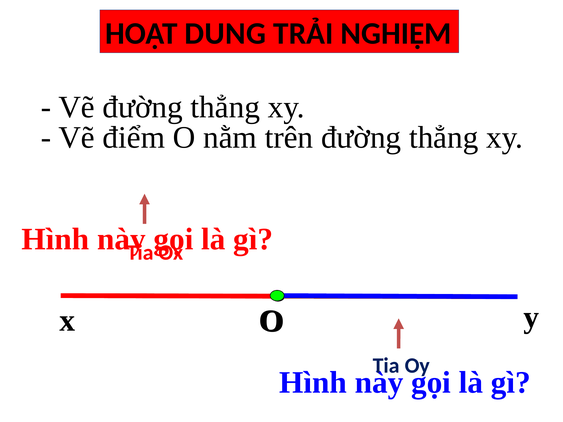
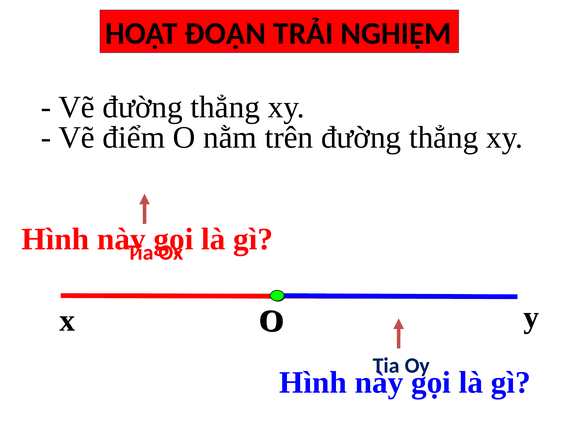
DUNG: DUNG -> ĐOẠN
